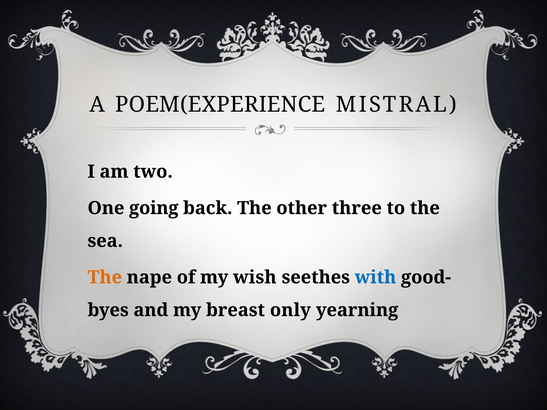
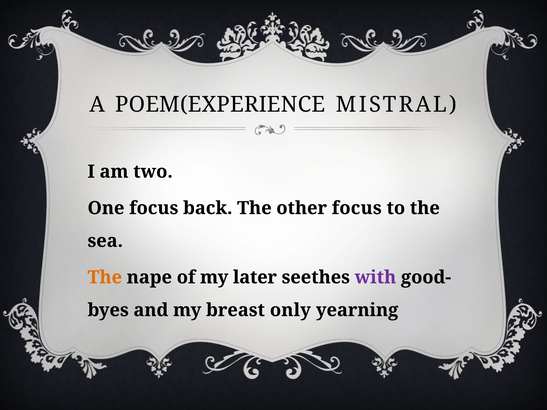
One going: going -> focus
other three: three -> focus
wish: wish -> later
with colour: blue -> purple
